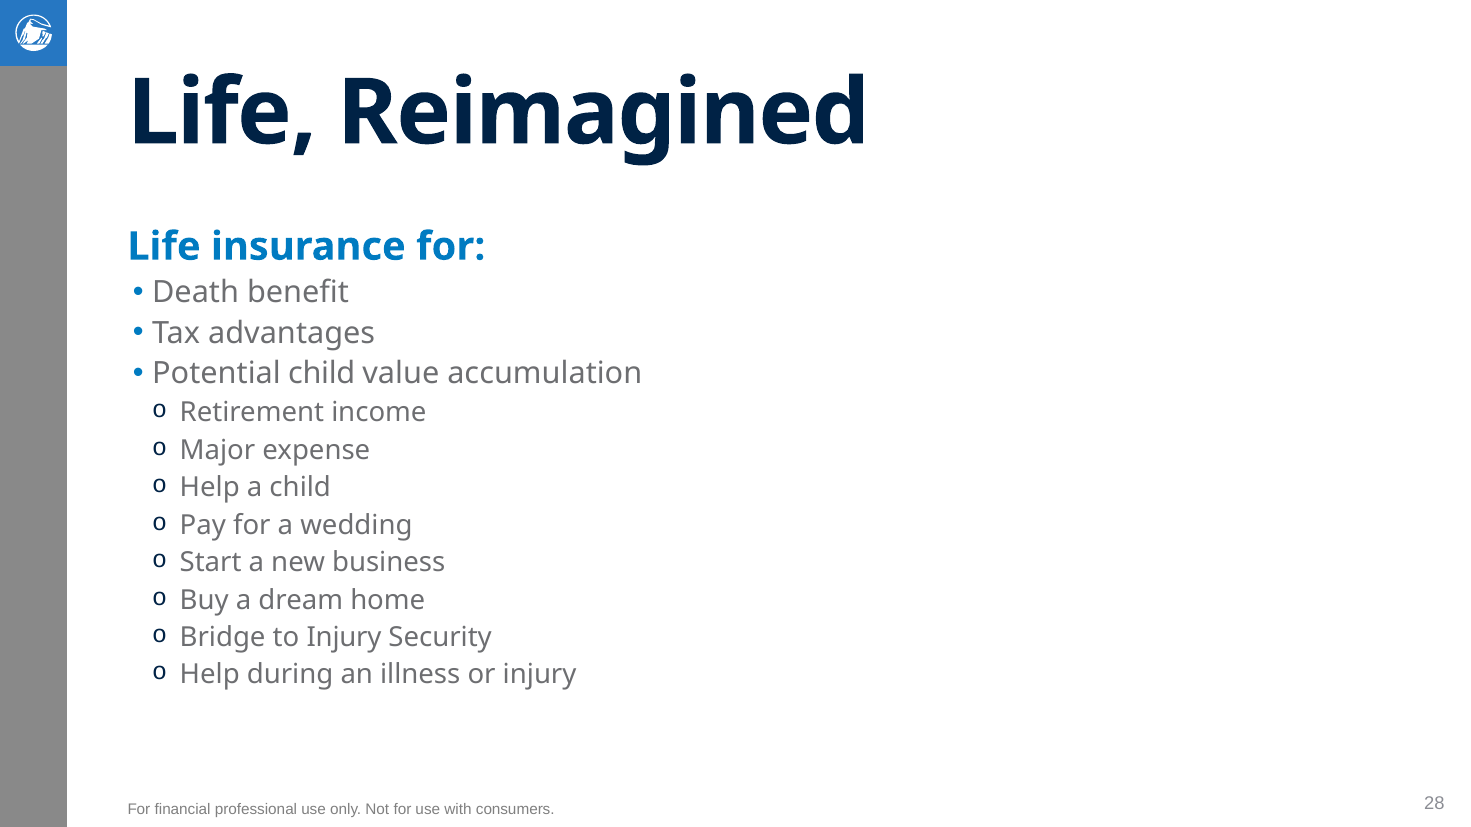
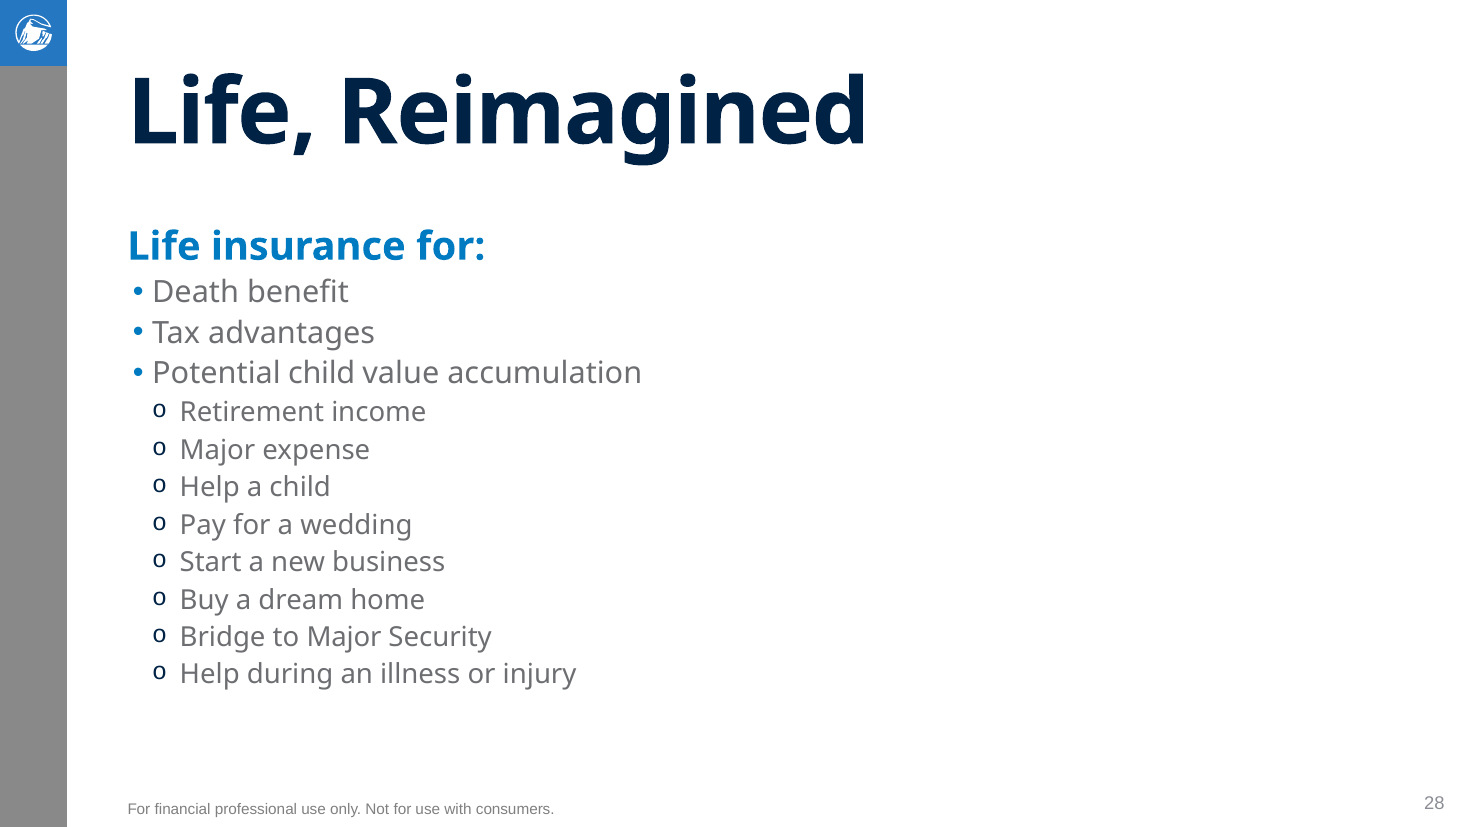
to Injury: Injury -> Major
